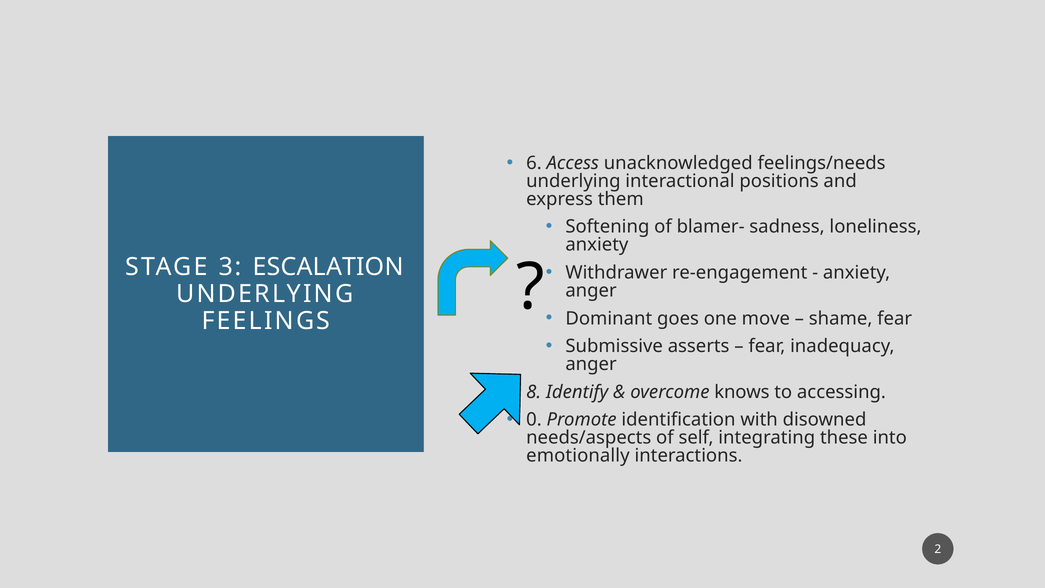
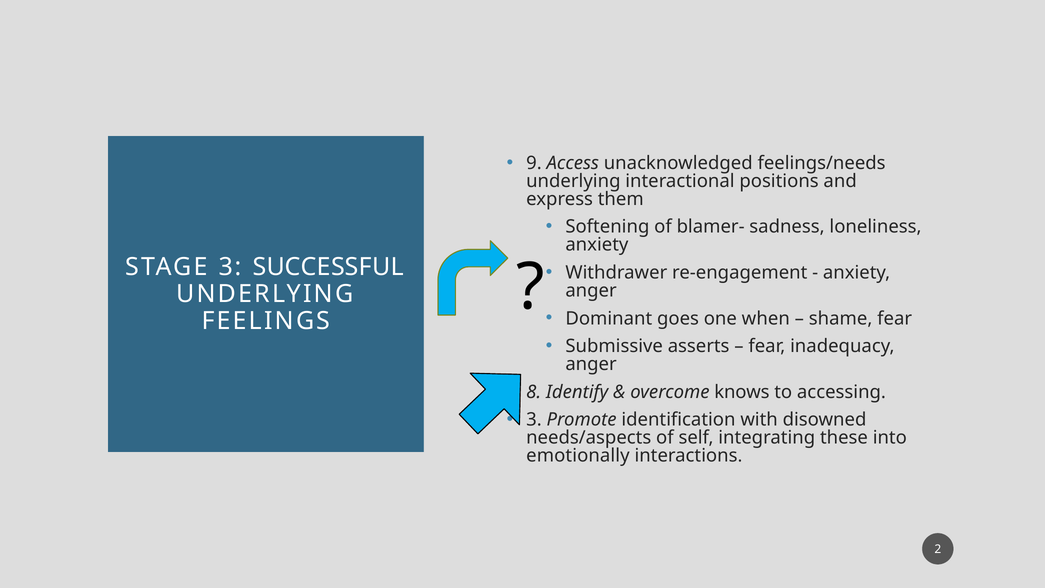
6: 6 -> 9
ESCALATION: ESCALATION -> SUCCESSFUL
move: move -> when
0 at (534, 420): 0 -> 3
